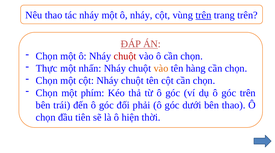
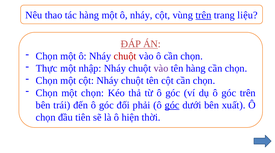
tác nháy: nháy -> hàng
trang trên: trên -> liệu
nhấn: nhấn -> nhập
vào at (161, 68) colour: orange -> purple
một phím: phím -> chọn
góc at (172, 105) underline: none -> present
bên thao: thao -> xuất
